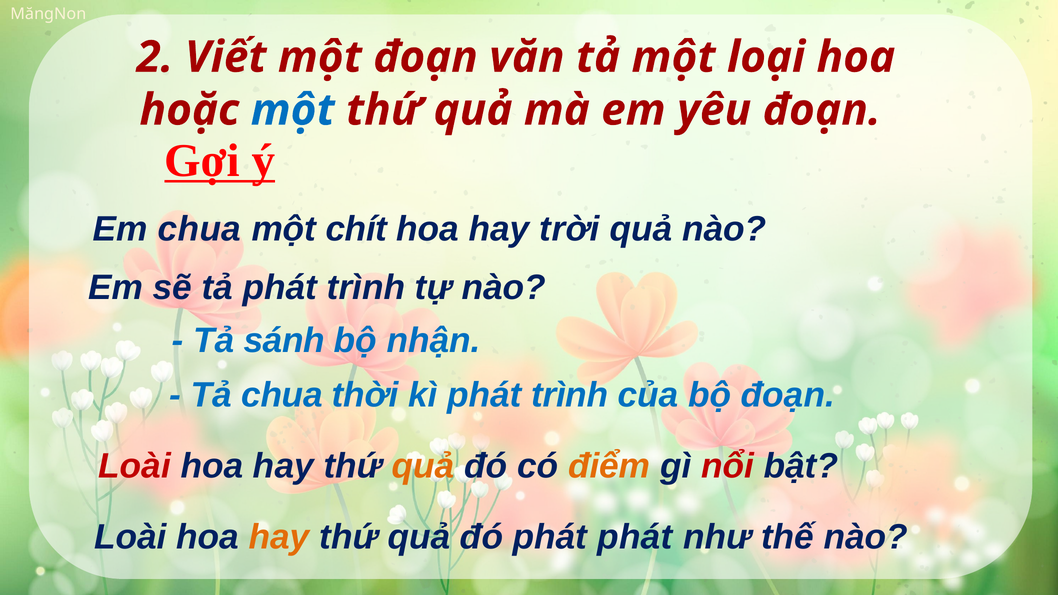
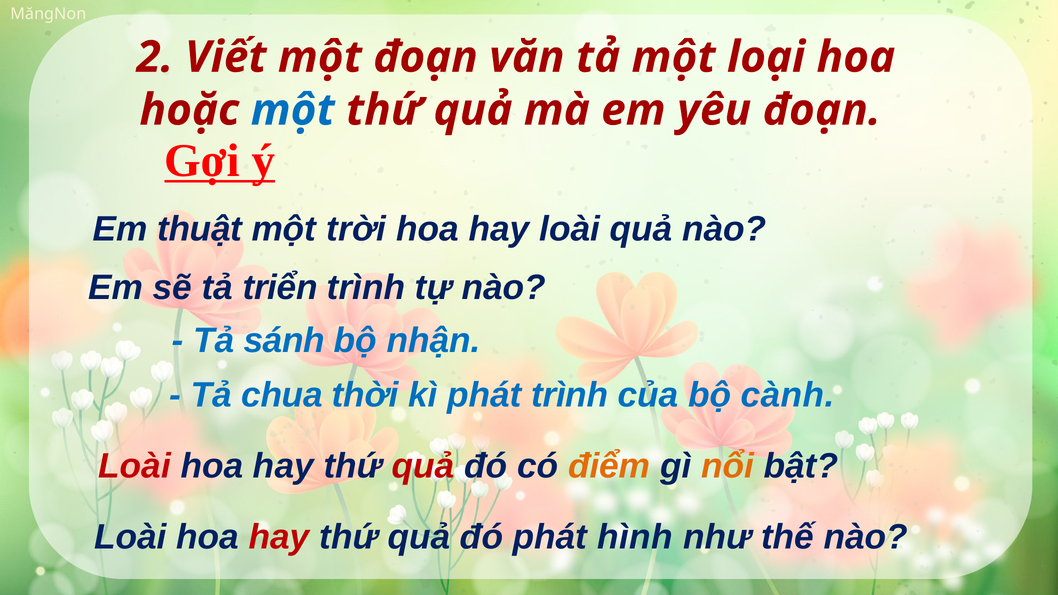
Em chua: chua -> thuật
chít: chít -> trời
hay trời: trời -> loài
tả phát: phát -> triển
bộ đoạn: đoạn -> cành
quả at (423, 466) colour: orange -> red
nổi colour: red -> orange
hay at (279, 537) colour: orange -> red
phát phát: phát -> hình
